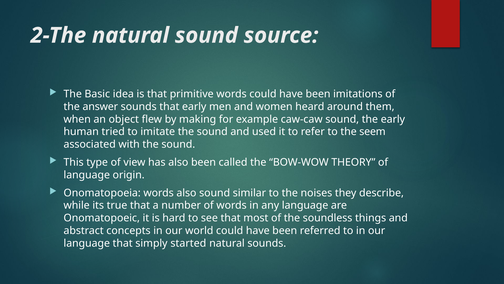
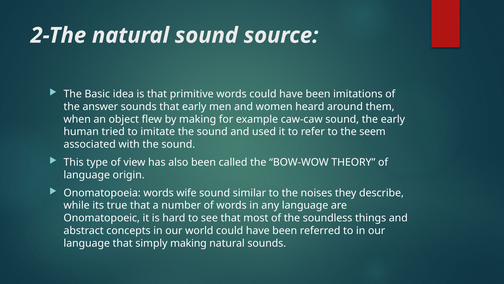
words also: also -> wife
simply started: started -> making
